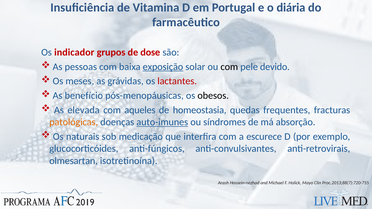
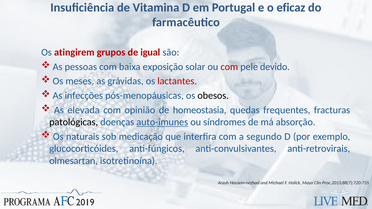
diária: diária -> eficaz
indicador: indicador -> atingirem
dose: dose -> igual
exposição underline: present -> none
com at (229, 67) colour: black -> red
benefício: benefício -> infecções
aqueles: aqueles -> opinião
patológicas colour: orange -> black
escurece: escurece -> segundo
